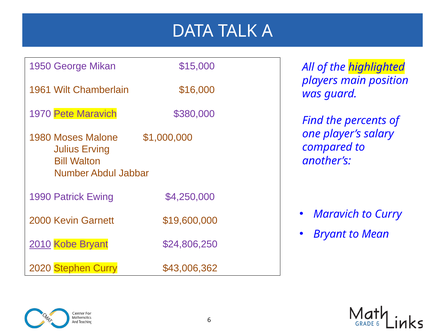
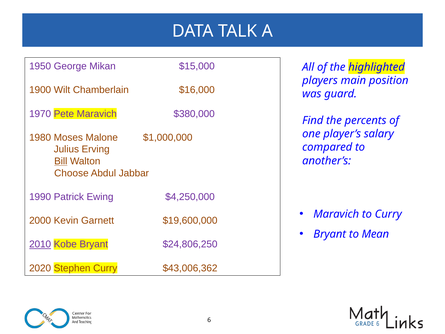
1961: 1961 -> 1900
Bill underline: none -> present
Number: Number -> Choose
